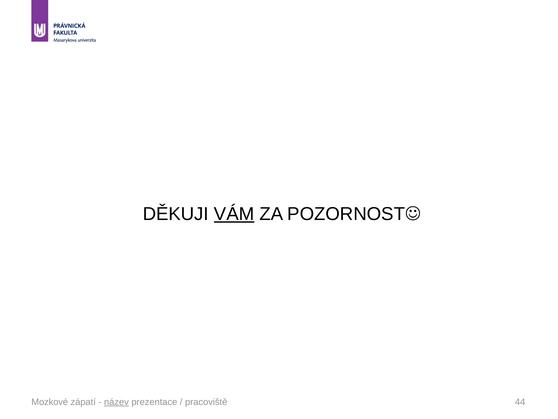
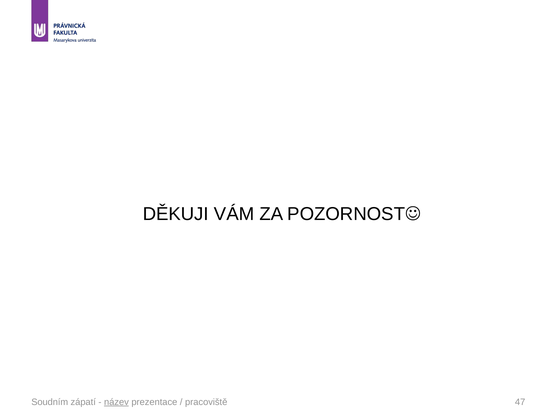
VÁM underline: present -> none
Mozkové: Mozkové -> Soudním
44: 44 -> 47
